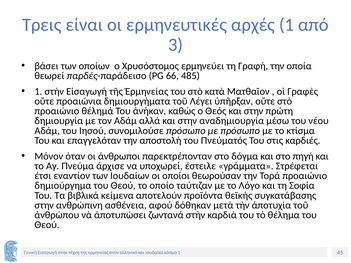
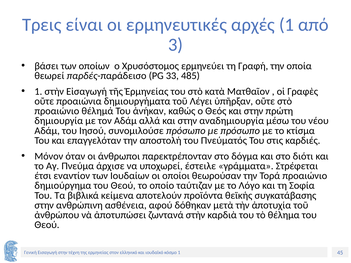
66: 66 -> 33
πηγή: πηγή -> διότι
